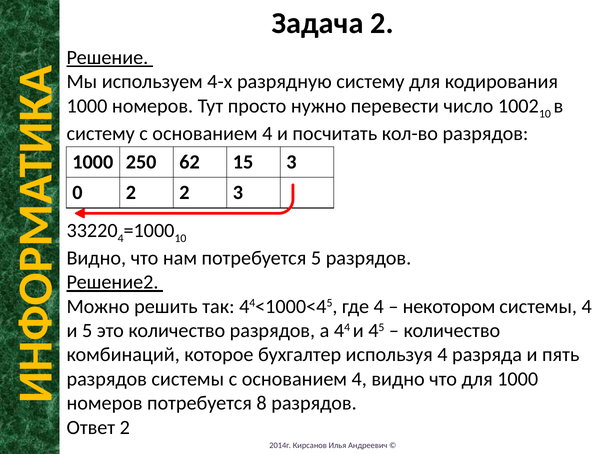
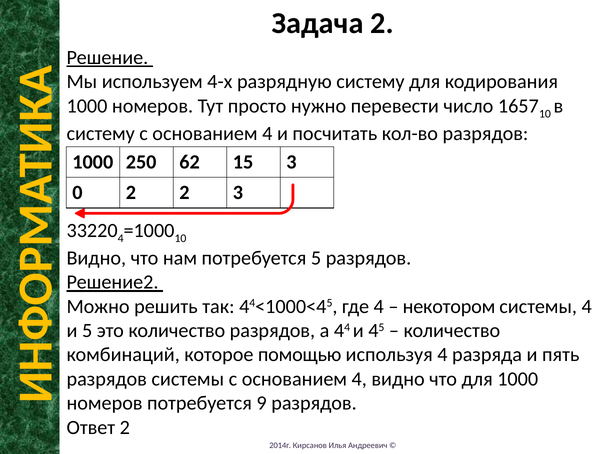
1002: 1002 -> 1657
бухгалтер: бухгалтер -> помощью
8: 8 -> 9
